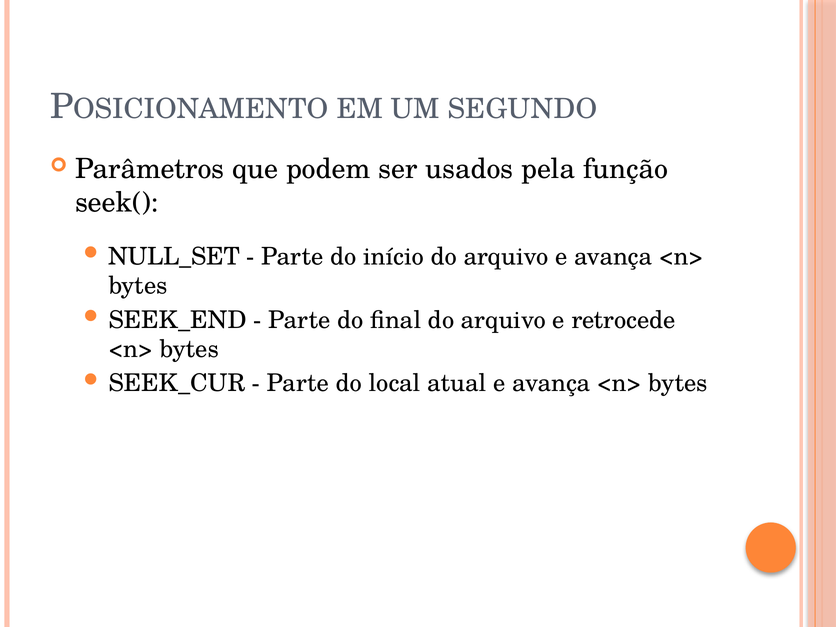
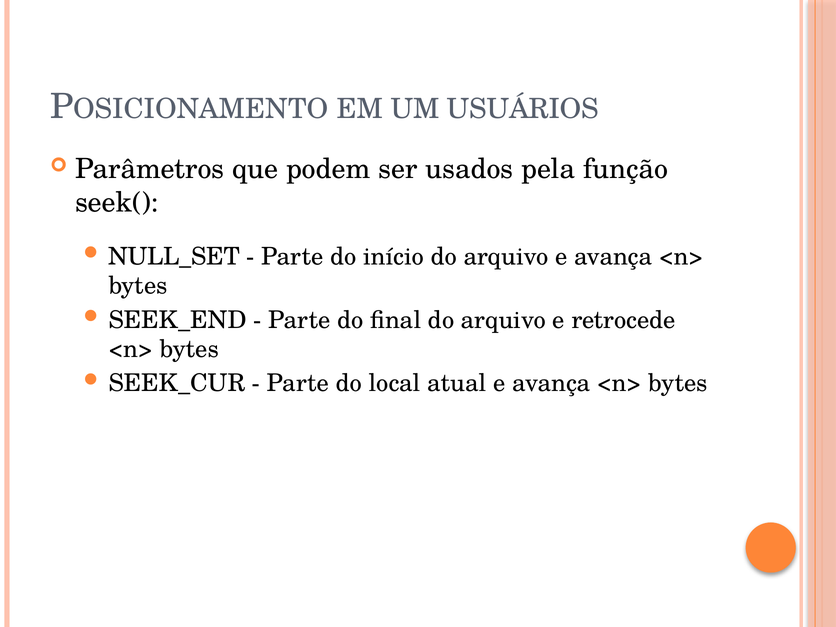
SEGUNDO: SEGUNDO -> USUÁRIOS
